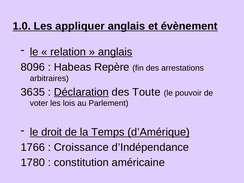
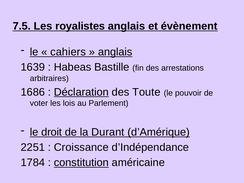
1.0: 1.0 -> 7.5
appliquer: appliquer -> royalistes
relation: relation -> cahiers
8096: 8096 -> 1639
Repère: Repère -> Bastille
3635: 3635 -> 1686
Temps: Temps -> Durant
1766: 1766 -> 2251
1780: 1780 -> 1784
constitution underline: none -> present
